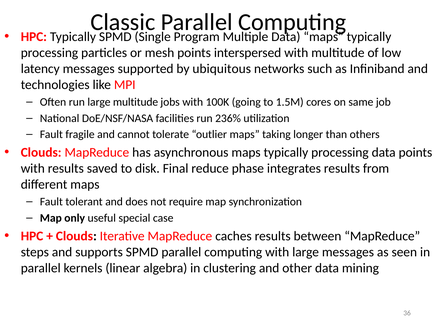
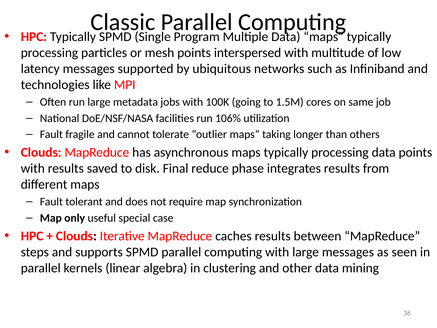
large multitude: multitude -> metadata
236%: 236% -> 106%
